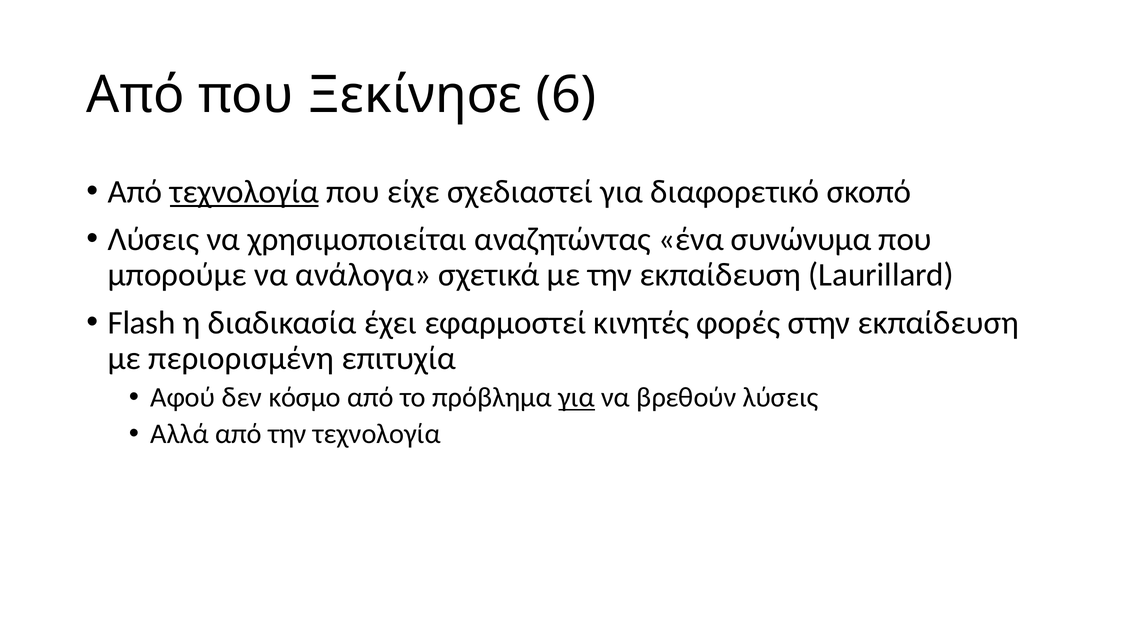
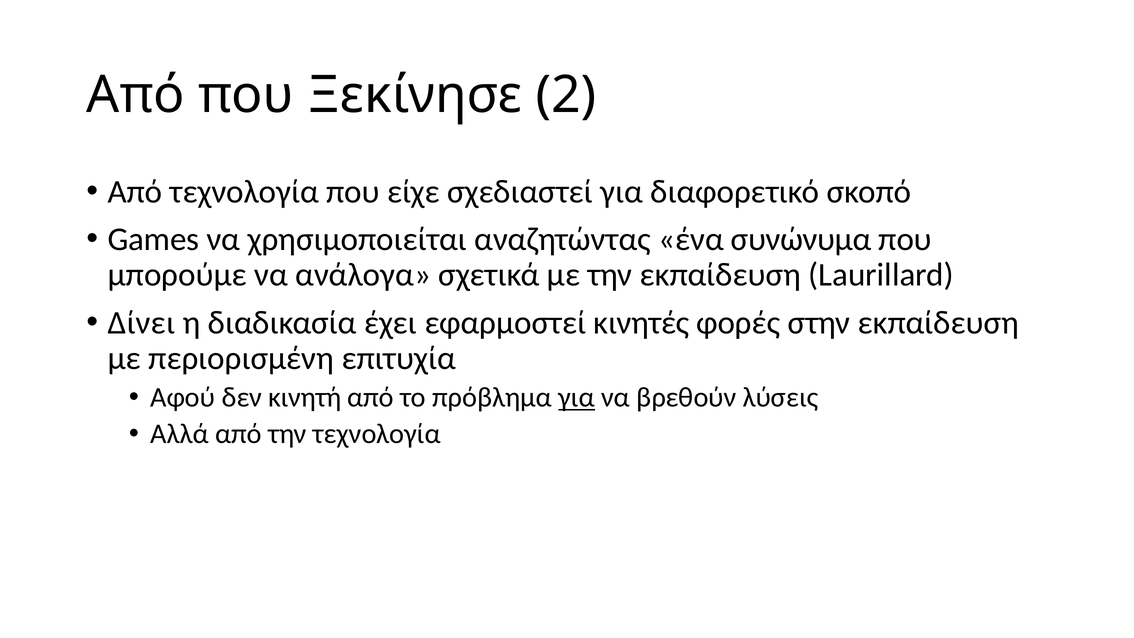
6: 6 -> 2
τεχνολογία at (244, 192) underline: present -> none
Λύσεις at (153, 239): Λύσεις -> Games
Flash: Flash -> Δίνει
κόσμο: κόσμο -> κινητή
